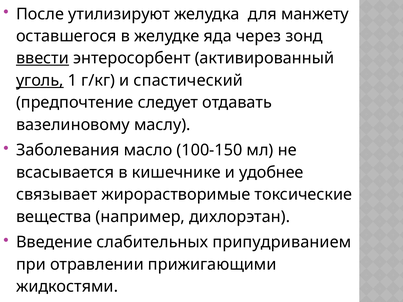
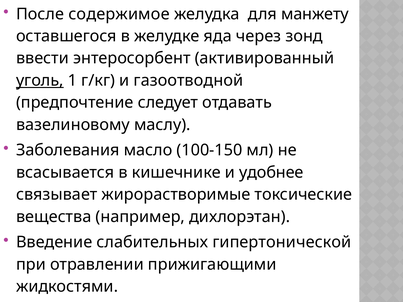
утилизируют: утилизируют -> содержимое
ввести underline: present -> none
спастический: спастический -> газоотводной
припудриванием: припудриванием -> гипертонической
